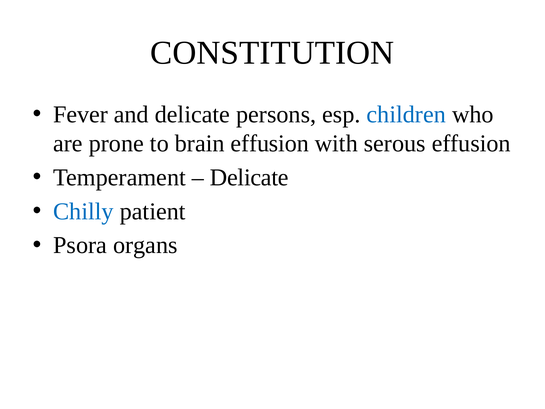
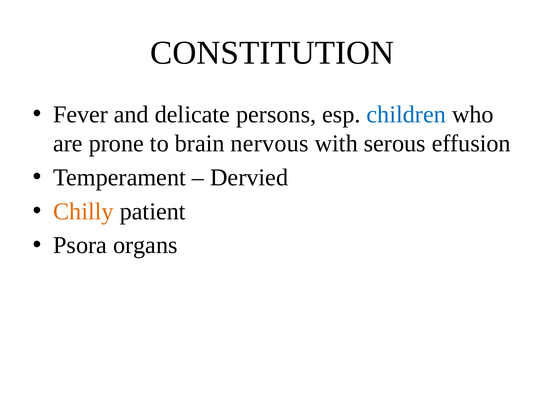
brain effusion: effusion -> nervous
Delicate at (249, 177): Delicate -> Dervied
Chilly colour: blue -> orange
